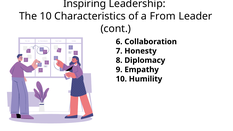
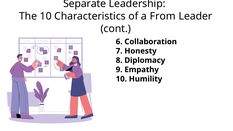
Inspiring: Inspiring -> Separate
